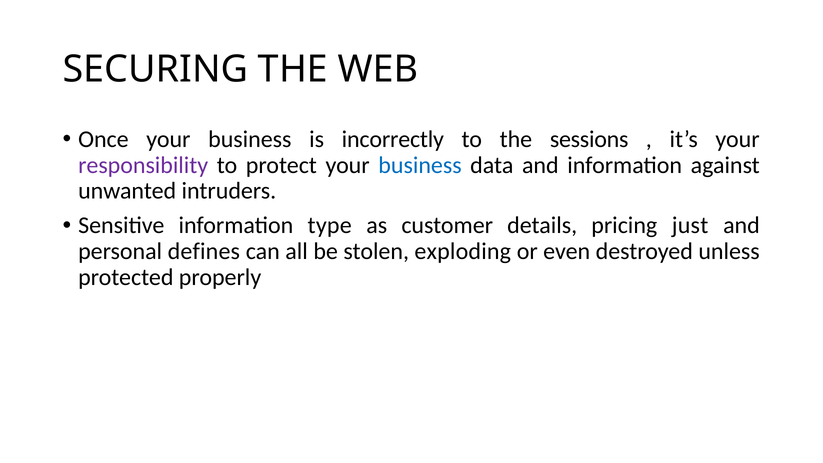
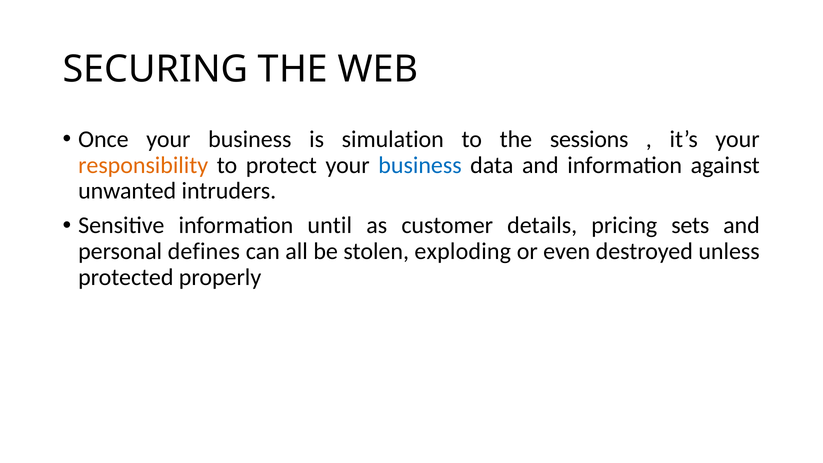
incorrectly: incorrectly -> simulation
responsibility colour: purple -> orange
type: type -> until
just: just -> sets
